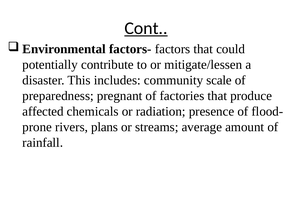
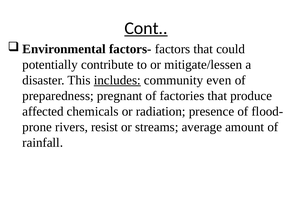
includes underline: none -> present
scale: scale -> even
plans: plans -> resist
